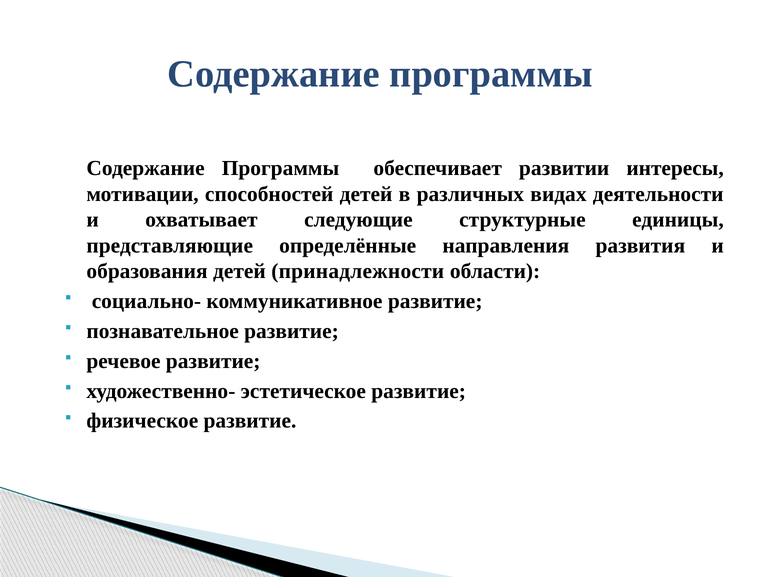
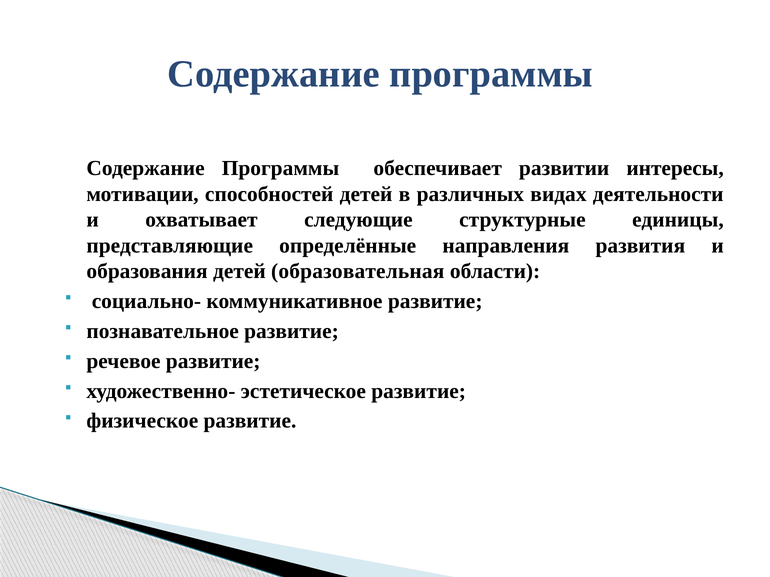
принадлежности: принадлежности -> образовательная
